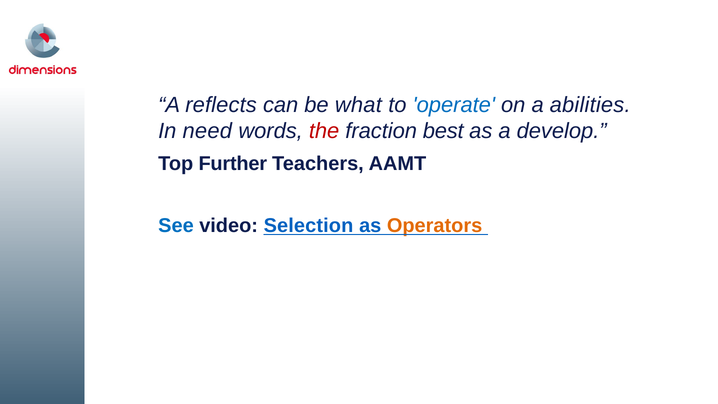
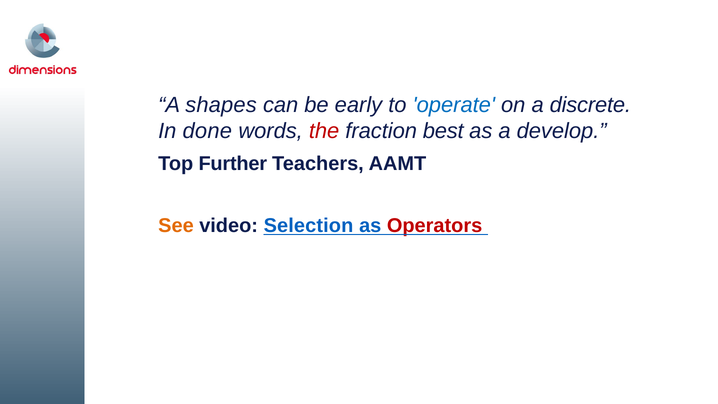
reflects: reflects -> shapes
what: what -> early
abilities: abilities -> discrete
need: need -> done
See colour: blue -> orange
Operators colour: orange -> red
